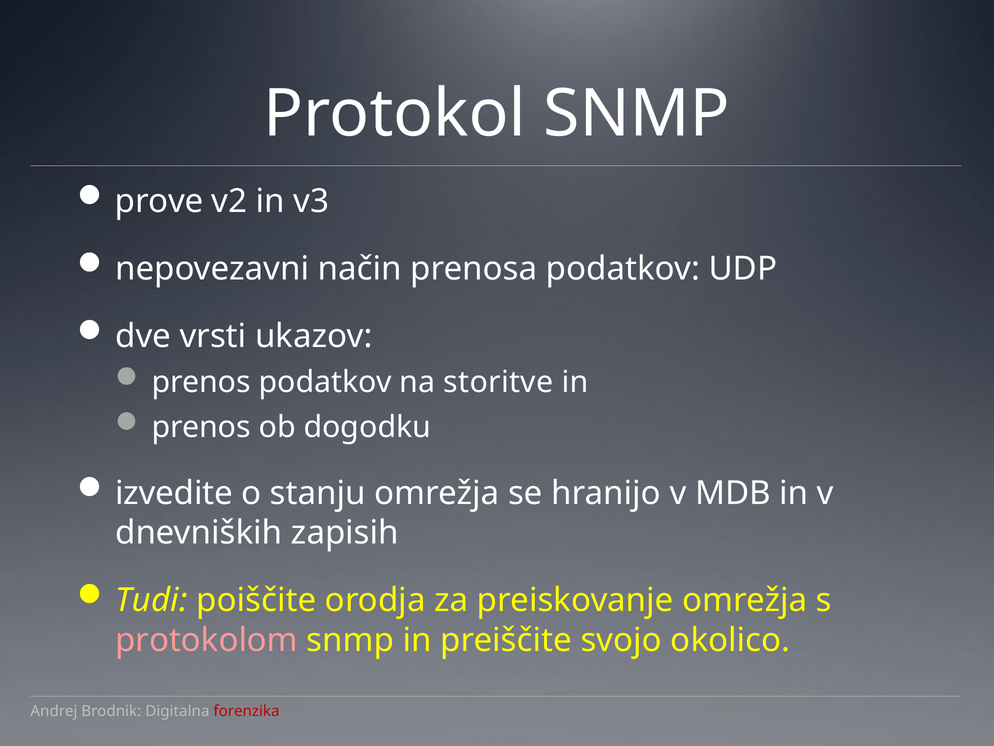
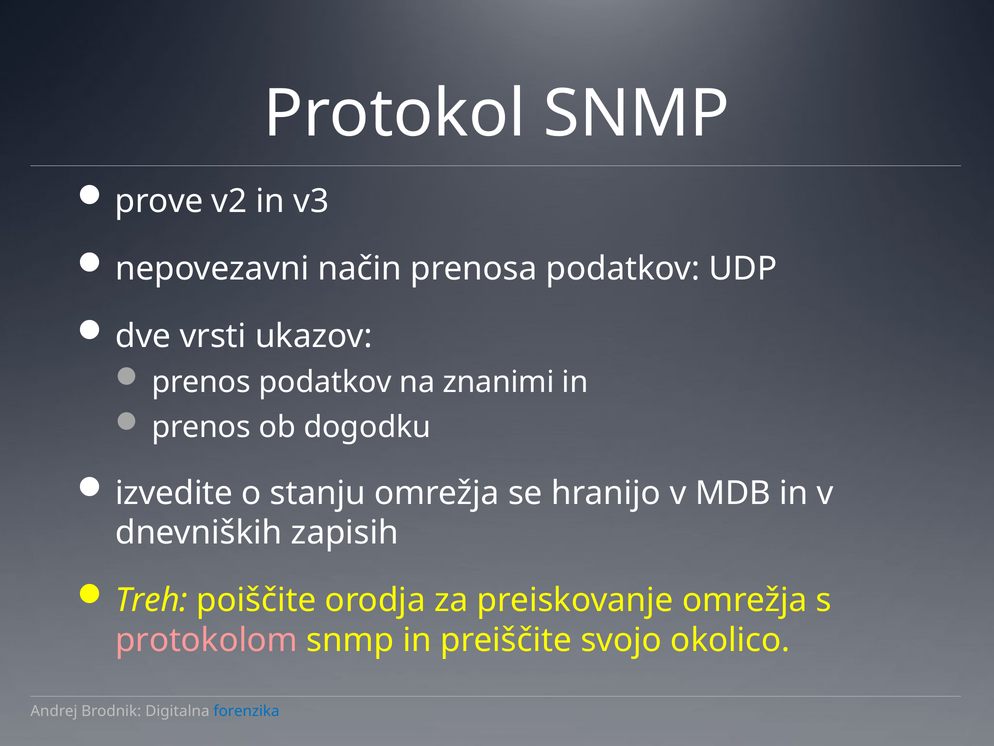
storitve: storitve -> znanimi
Tudi: Tudi -> Treh
forenzika colour: red -> blue
